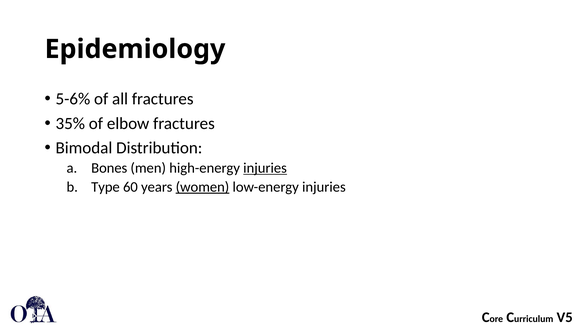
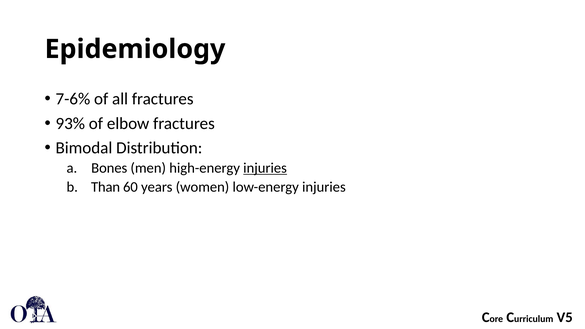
5-6%: 5-6% -> 7-6%
35%: 35% -> 93%
Type: Type -> Than
women underline: present -> none
